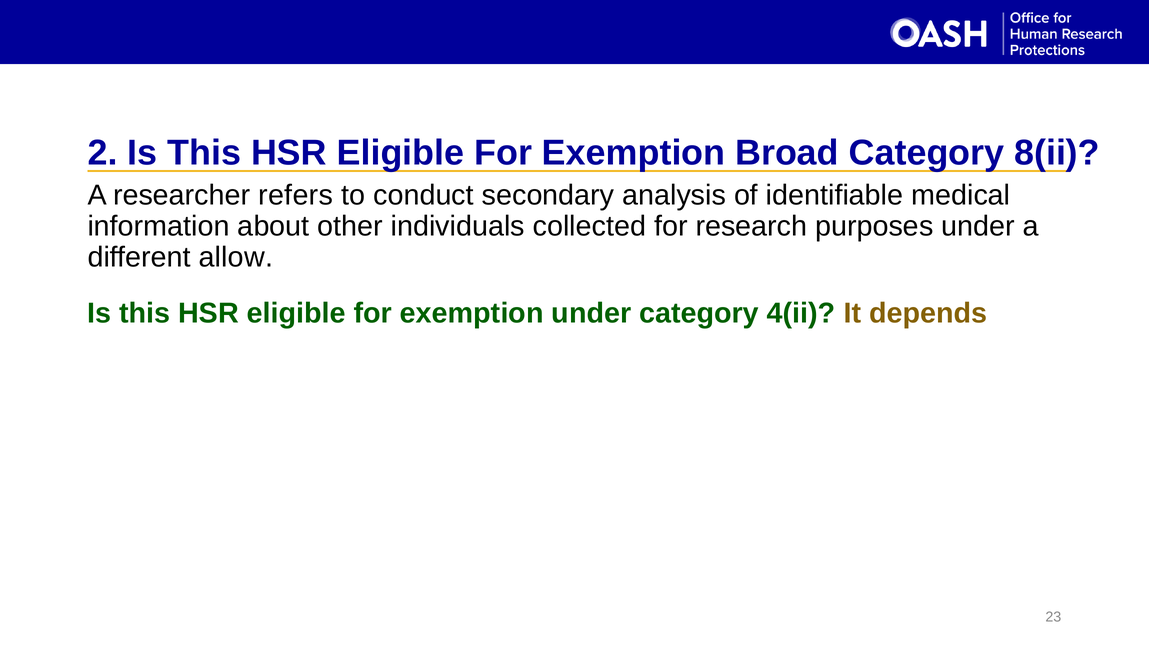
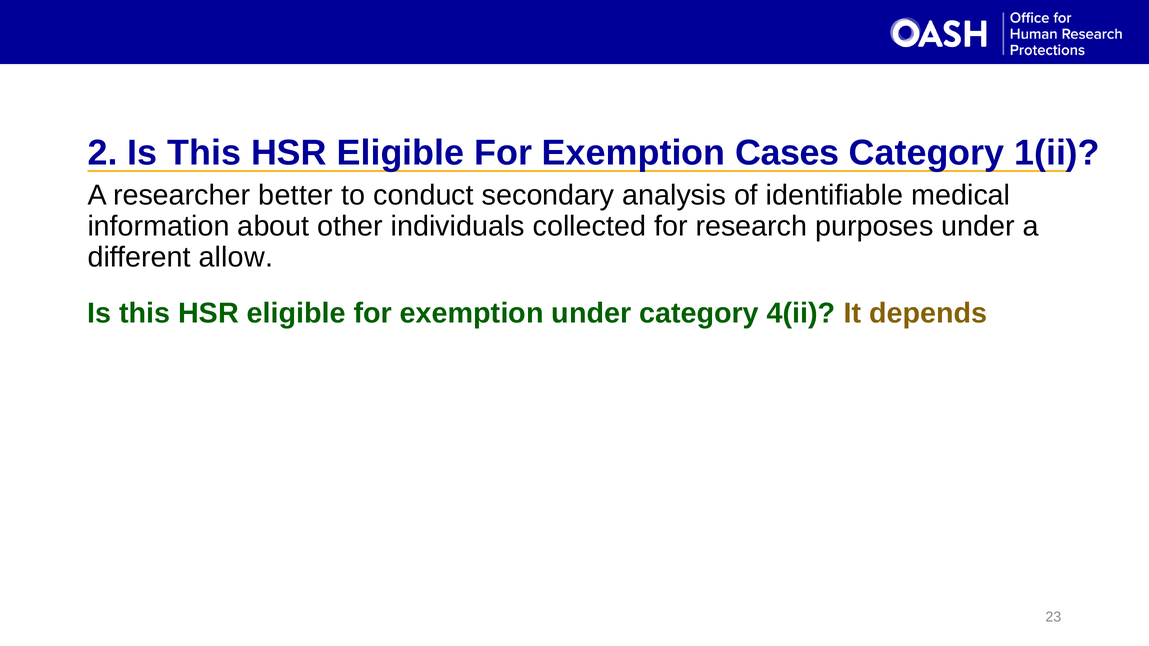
Broad: Broad -> Cases
8(ii: 8(ii -> 1(ii
refers: refers -> better
